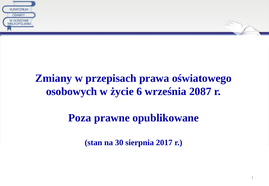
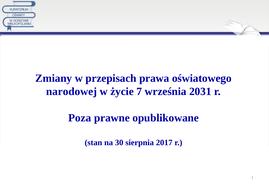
osobowych: osobowych -> narodowej
6: 6 -> 7
2087: 2087 -> 2031
